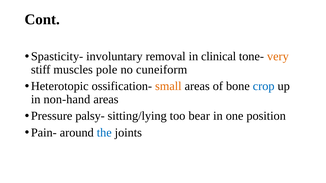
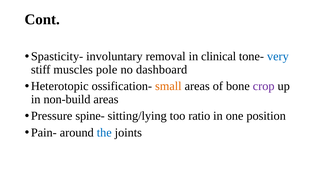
very colour: orange -> blue
cuneiform: cuneiform -> dashboard
crop colour: blue -> purple
non-hand: non-hand -> non-build
palsy-: palsy- -> spine-
bear: bear -> ratio
